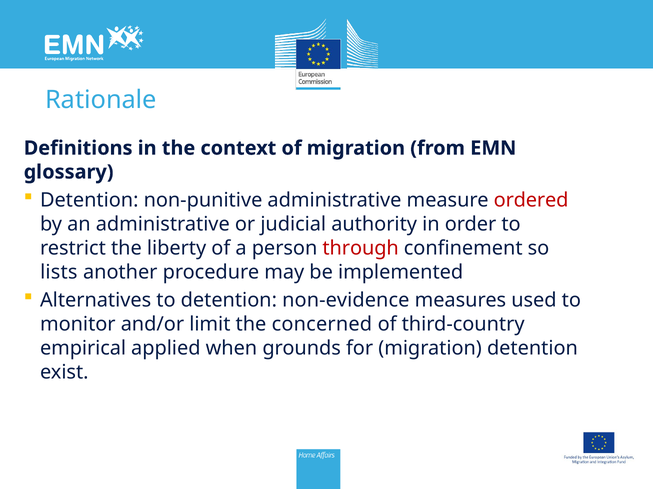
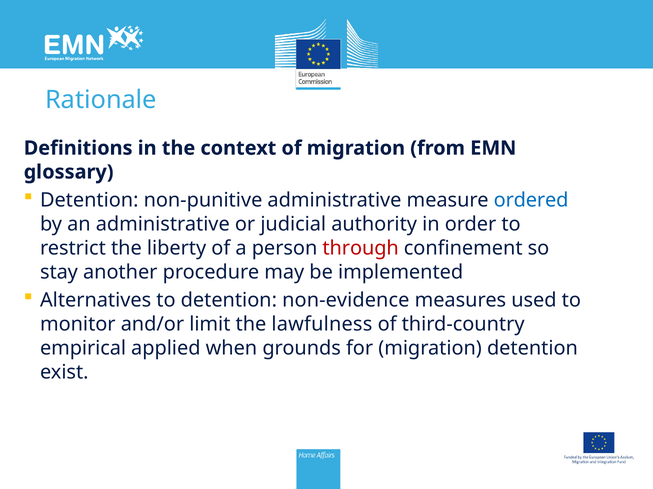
ordered colour: red -> blue
lists: lists -> stay
concerned: concerned -> lawfulness
